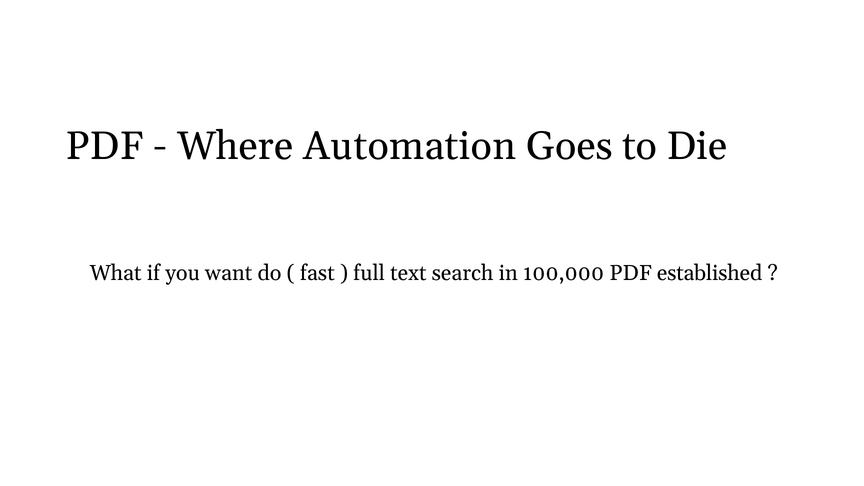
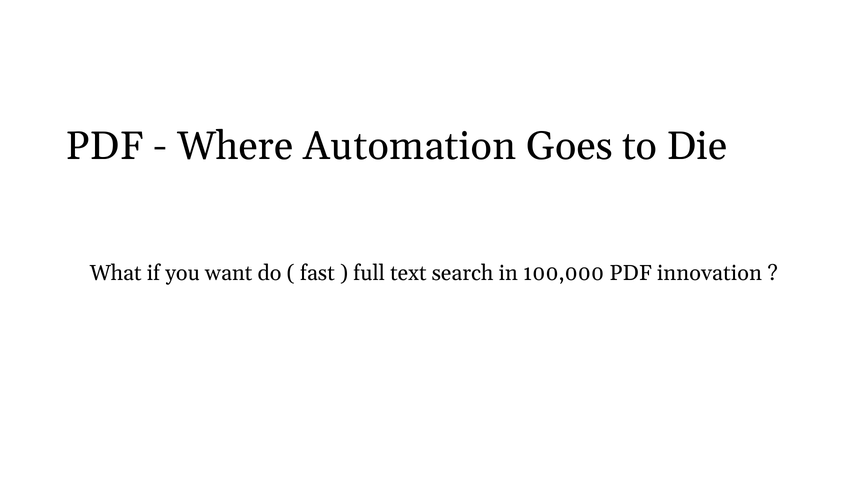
established: established -> innovation
